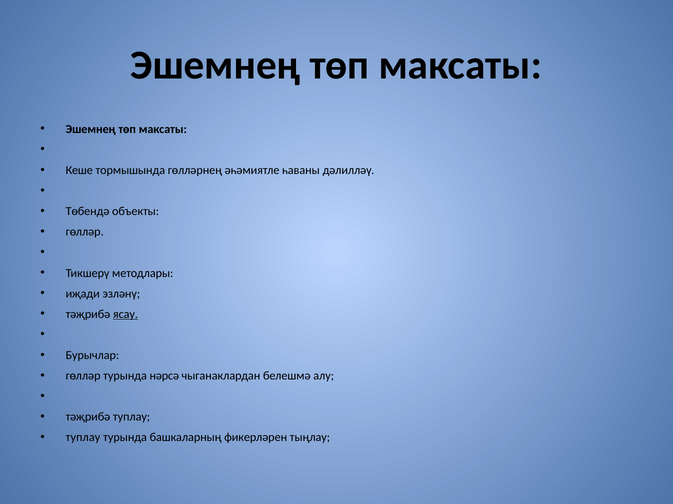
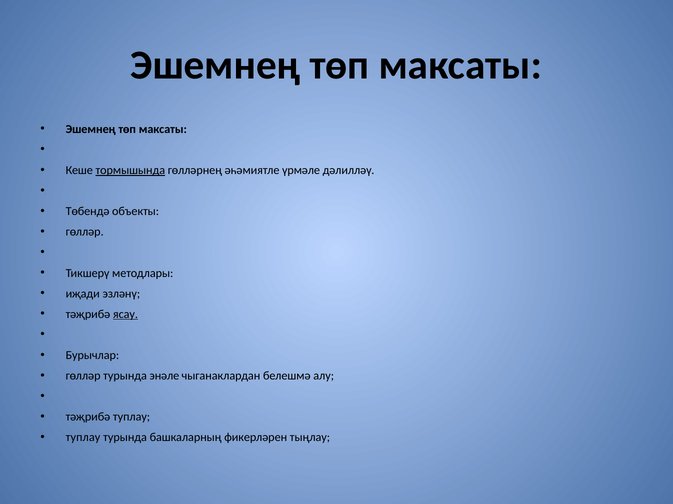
тормышында underline: none -> present
һаваны: һаваны -> үрмәле
нәрсә: нәрсә -> энәле
